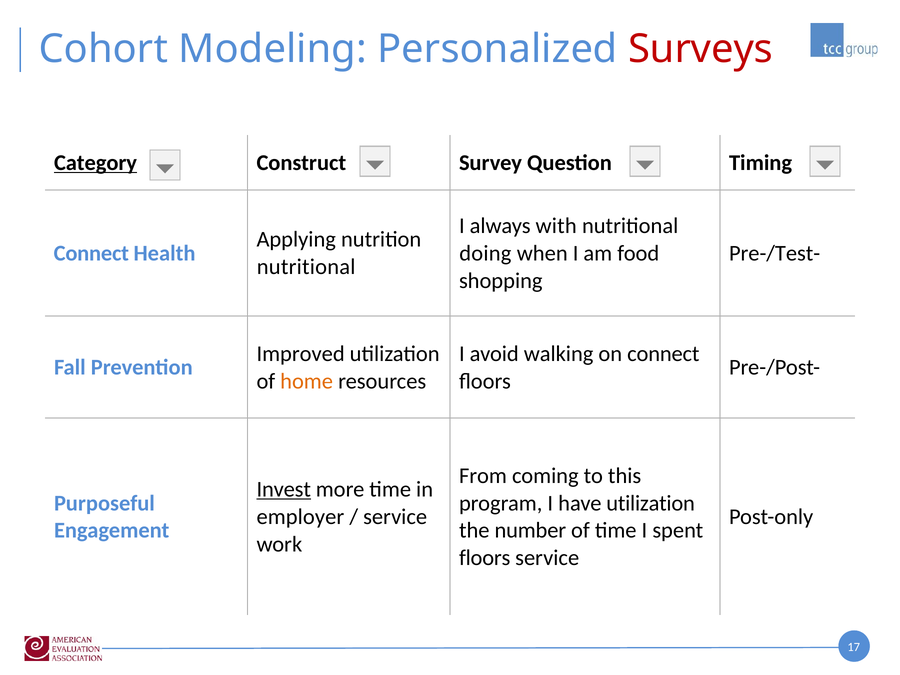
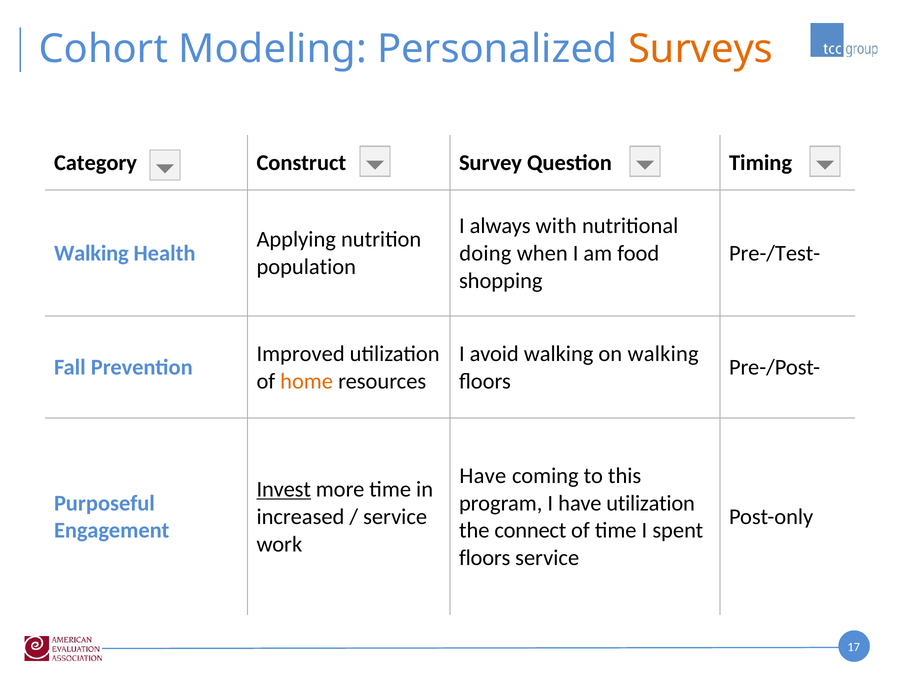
Surveys colour: red -> orange
Category underline: present -> none
Connect at (91, 253): Connect -> Walking
nutritional at (306, 267): nutritional -> population
on connect: connect -> walking
From at (483, 476): From -> Have
employer: employer -> increased
number: number -> connect
